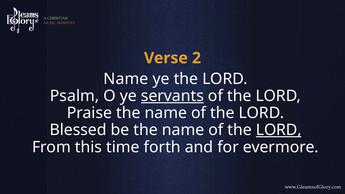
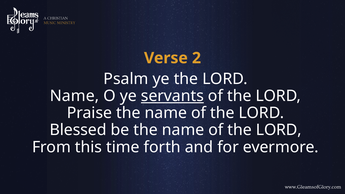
Name at (126, 79): Name -> Psalm
Psalm at (75, 96): Psalm -> Name
LORD at (279, 130) underline: present -> none
